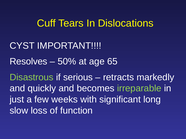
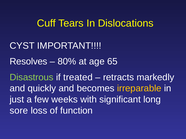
50%: 50% -> 80%
serious: serious -> treated
irreparable colour: light green -> yellow
slow: slow -> sore
